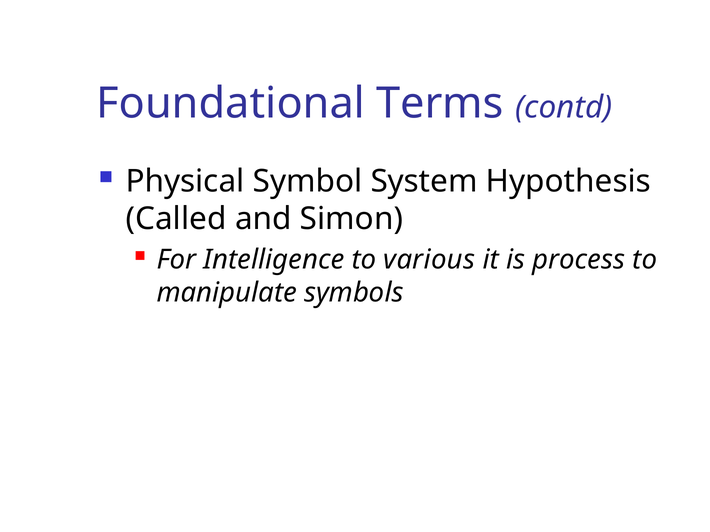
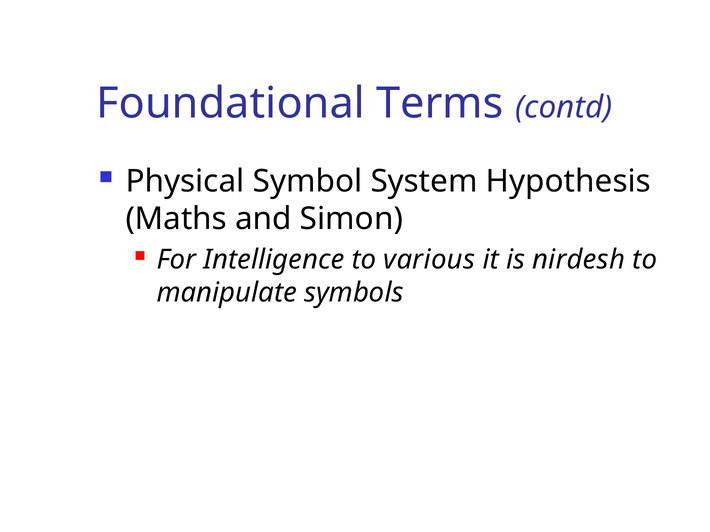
Called: Called -> Maths
process: process -> nirdesh
